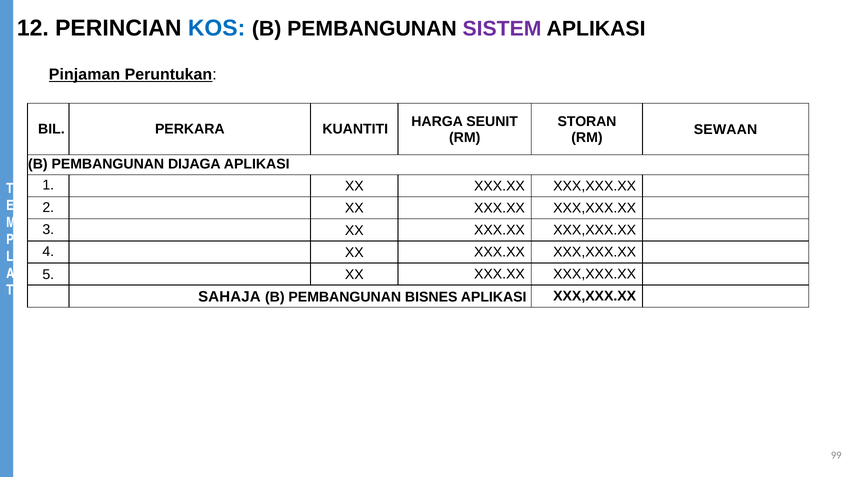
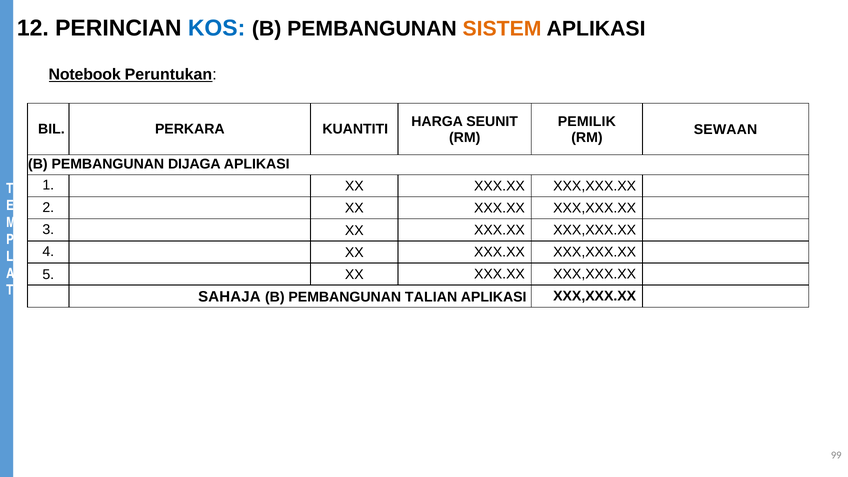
SISTEM colour: purple -> orange
Pinjaman: Pinjaman -> Notebook
STORAN: STORAN -> PEMILIK
BISNES: BISNES -> TALIAN
